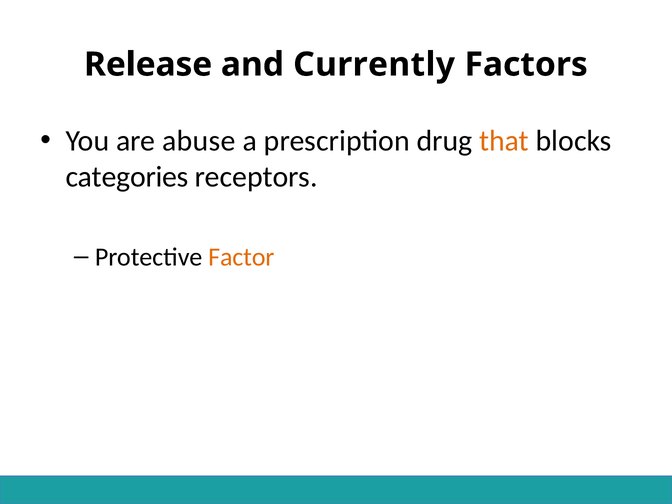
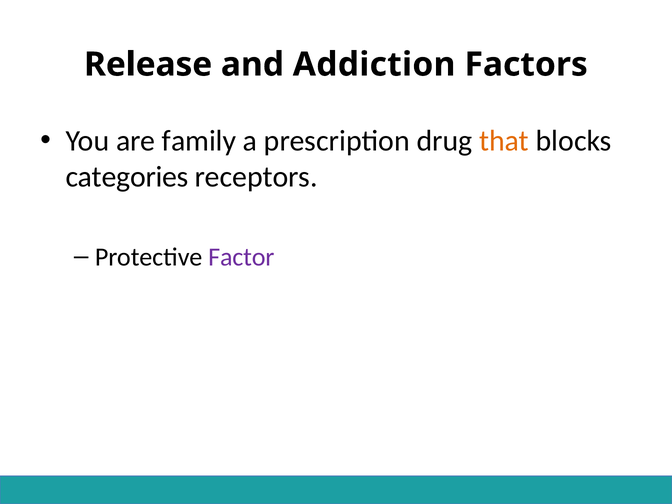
Currently: Currently -> Addiction
abuse: abuse -> family
Factor colour: orange -> purple
